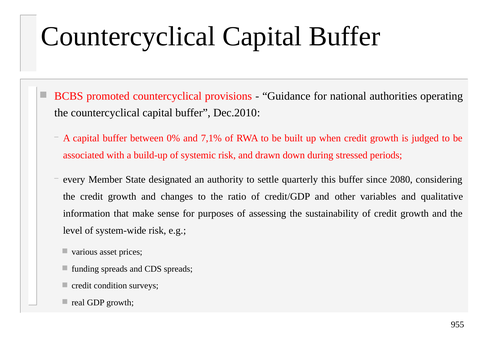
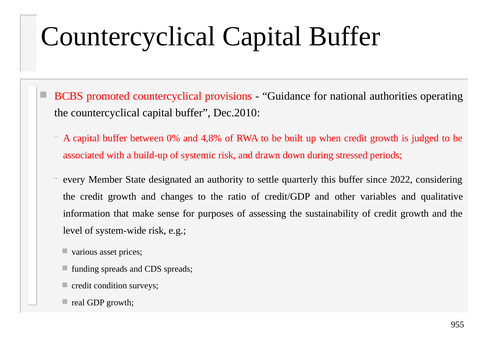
7,1%: 7,1% -> 4,8%
2080: 2080 -> 2022
